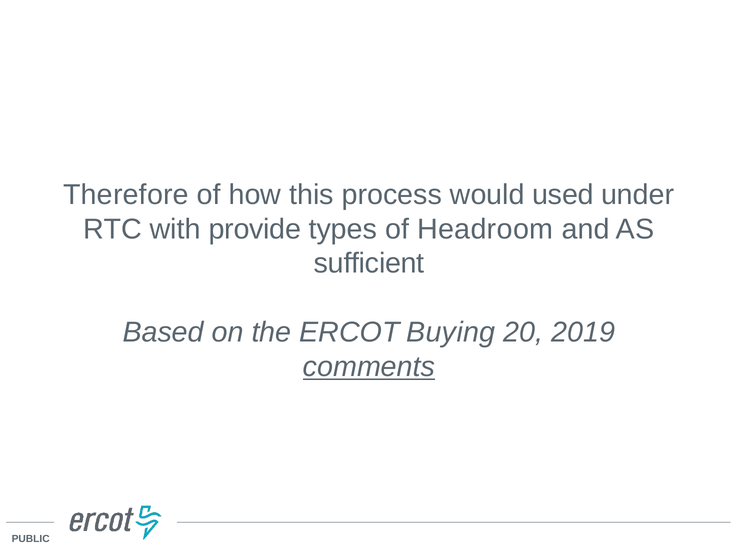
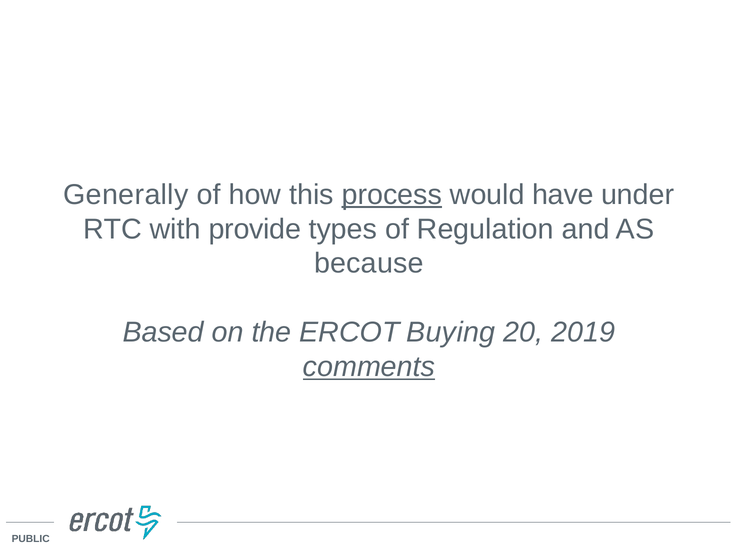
Therefore: Therefore -> Generally
process underline: none -> present
used: used -> have
Headroom: Headroom -> Regulation
sufficient: sufficient -> because
